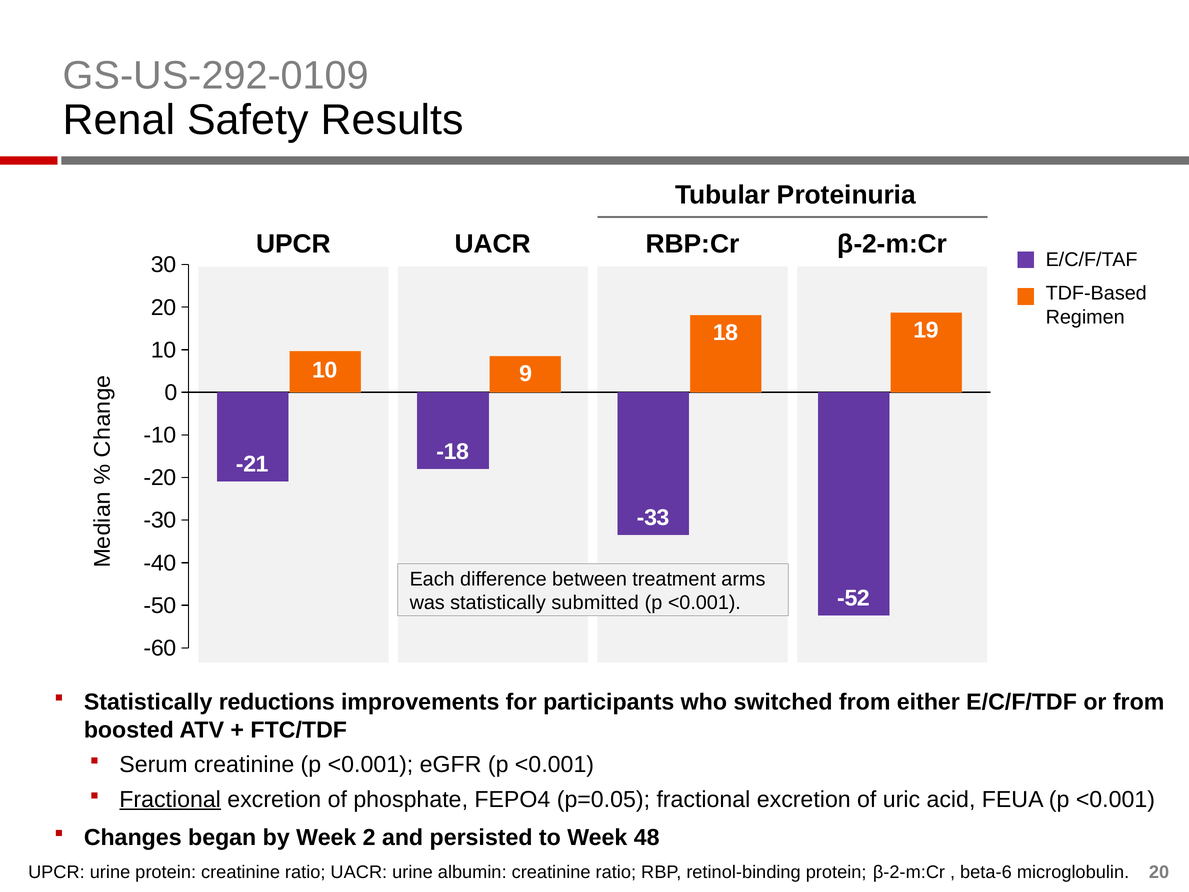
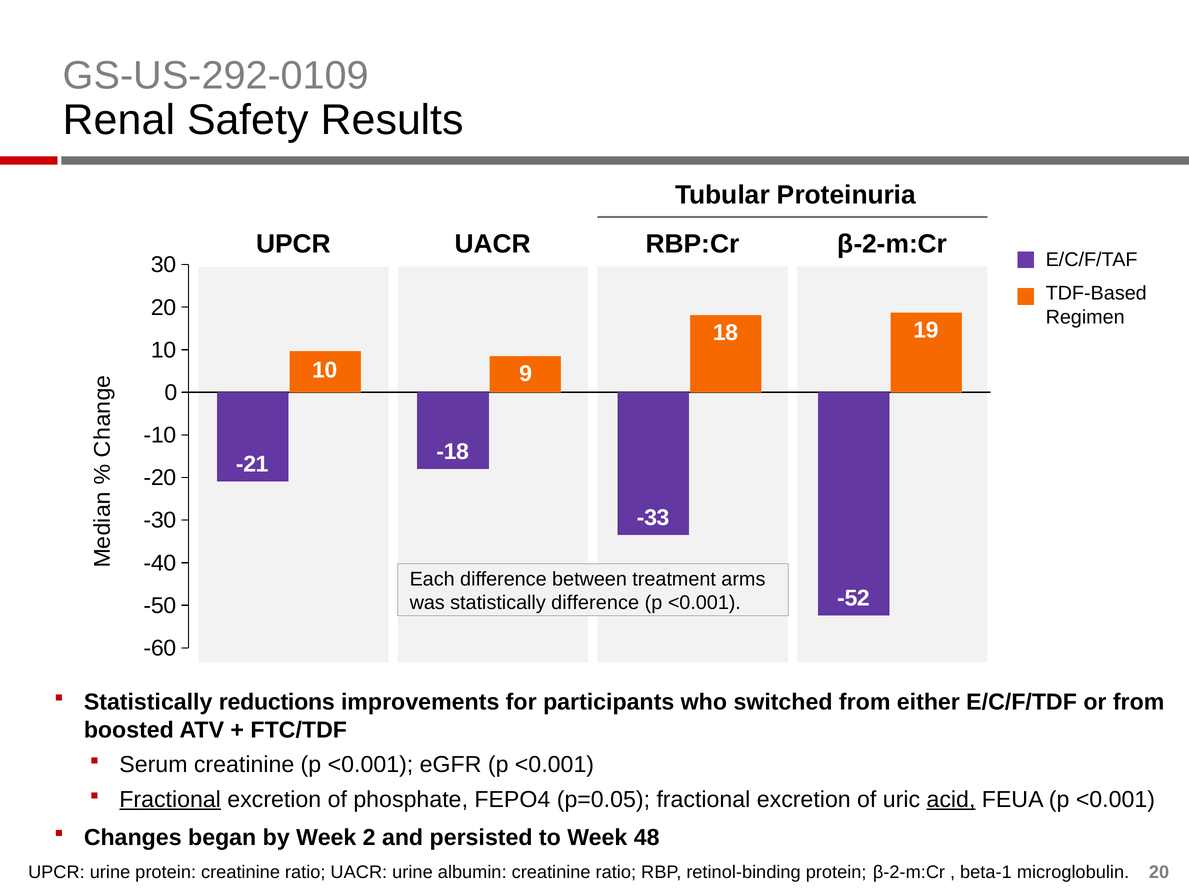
statistically submitted: submitted -> difference
acid underline: none -> present
beta-6: beta-6 -> beta-1
